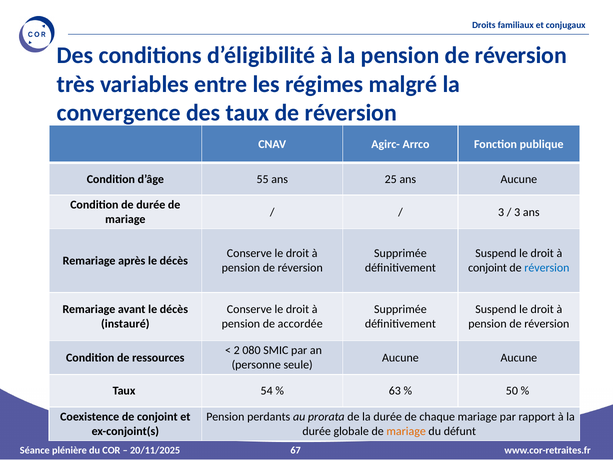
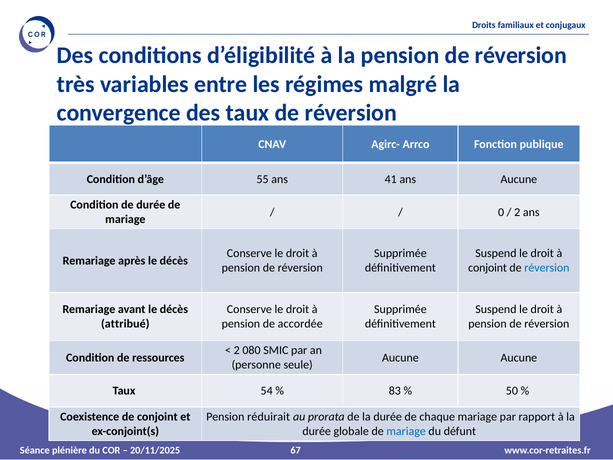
25: 25 -> 41
3 at (501, 212): 3 -> 0
3 at (517, 212): 3 -> 2
instauré: instauré -> attribué
63: 63 -> 83
perdants: perdants -> réduirait
mariage at (406, 431) colour: orange -> blue
